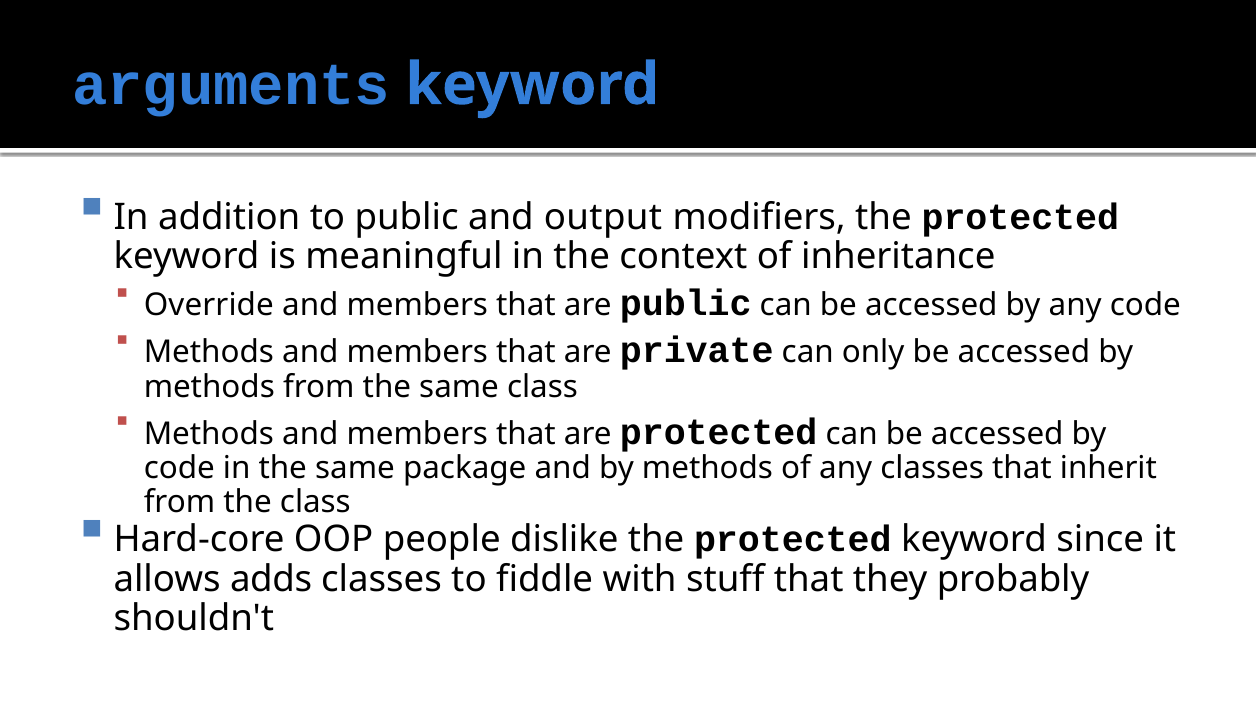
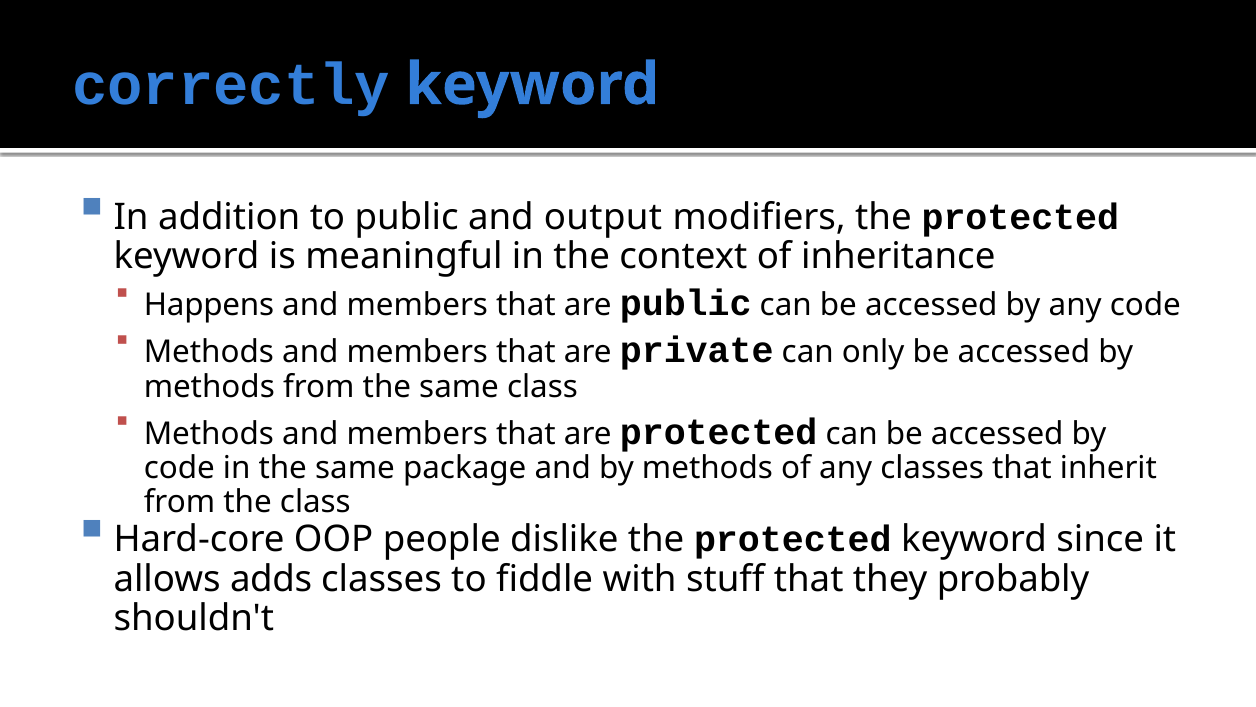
arguments: arguments -> correctly
Override: Override -> Happens
